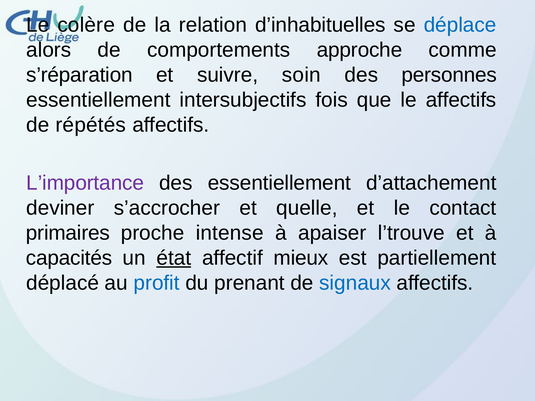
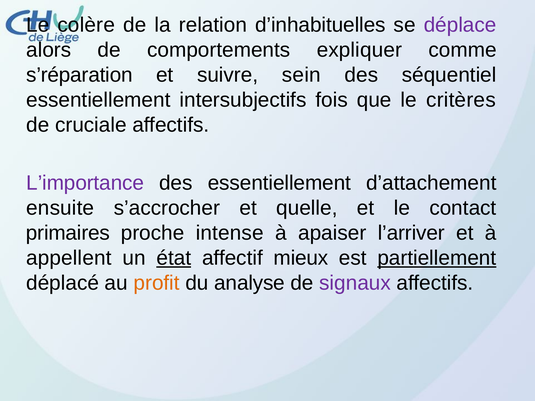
déplace colour: blue -> purple
approche: approche -> expliquer
soin: soin -> sein
personnes: personnes -> séquentiel
le affectifs: affectifs -> critères
répétés: répétés -> cruciale
deviner: deviner -> ensuite
l’trouve: l’trouve -> l’arriver
capacités: capacités -> appellent
partiellement underline: none -> present
profit colour: blue -> orange
prenant: prenant -> analyse
signaux colour: blue -> purple
